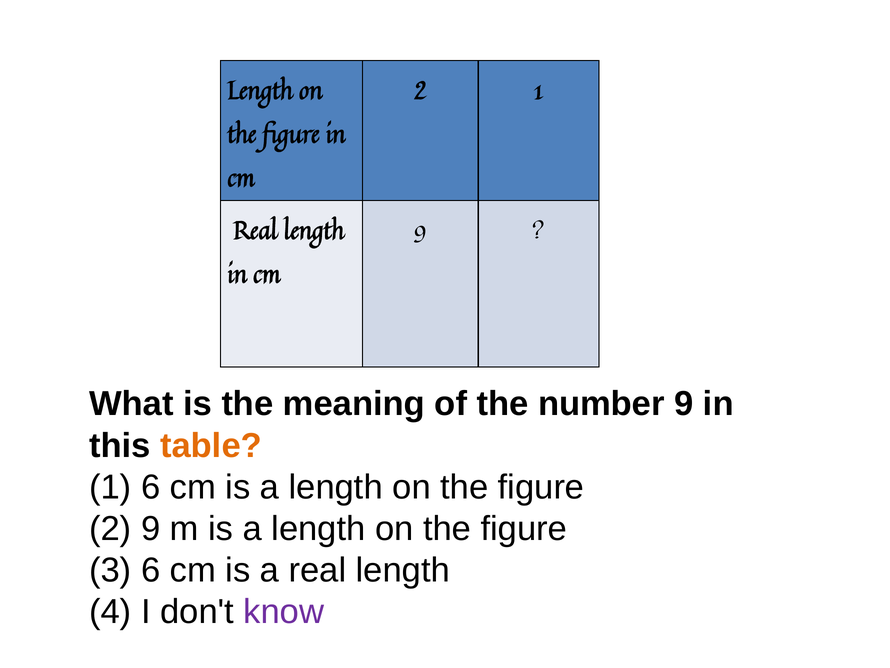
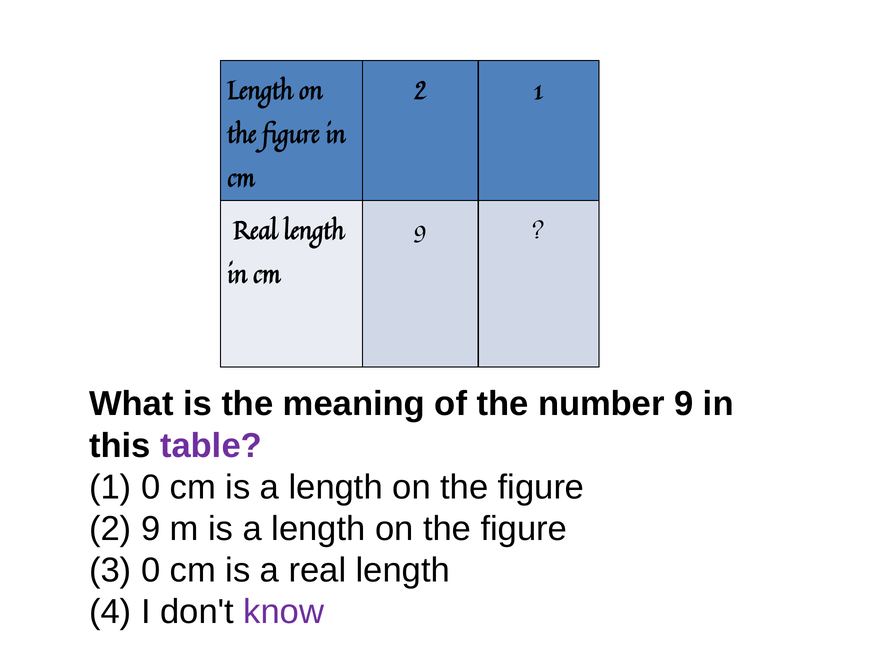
table colour: orange -> purple
1 6: 6 -> 0
3 6: 6 -> 0
